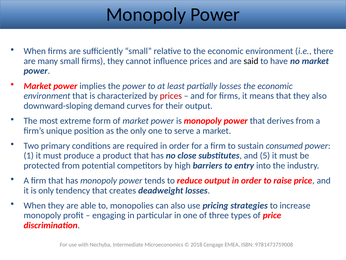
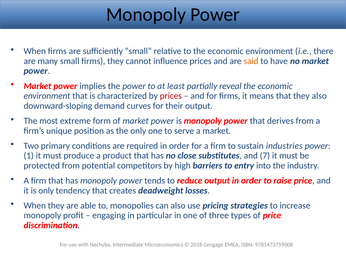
said colour: black -> orange
partially losses: losses -> reveal
consumed: consumed -> industries
5: 5 -> 7
